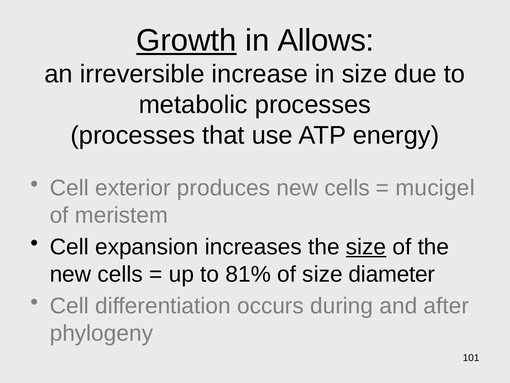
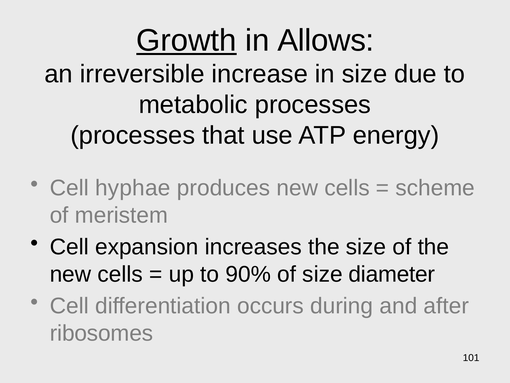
exterior: exterior -> hyphae
mucigel: mucigel -> scheme
size at (366, 247) underline: present -> none
81%: 81% -> 90%
phylogeny: phylogeny -> ribosomes
